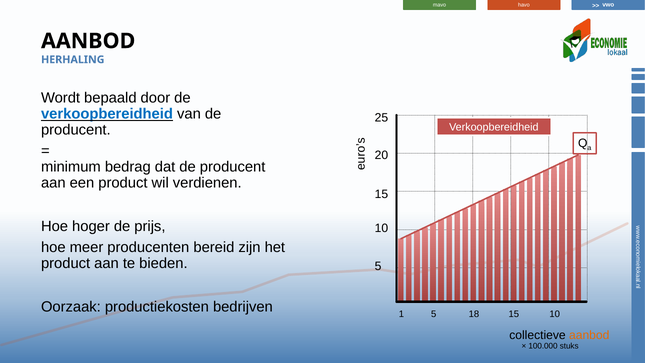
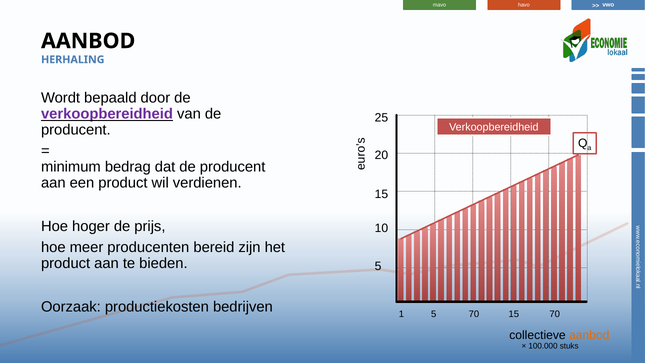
verkoopbereidheid at (107, 114) colour: blue -> purple
5 18: 18 -> 70
15 10: 10 -> 70
